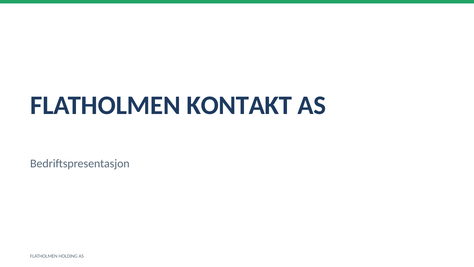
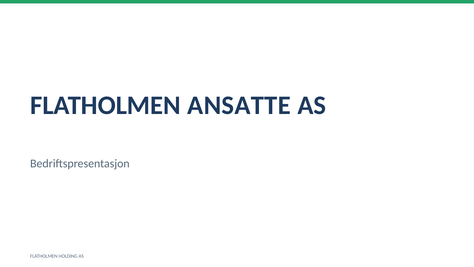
KONTAKT: KONTAKT -> ANSATTE
